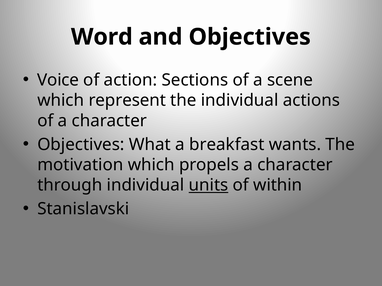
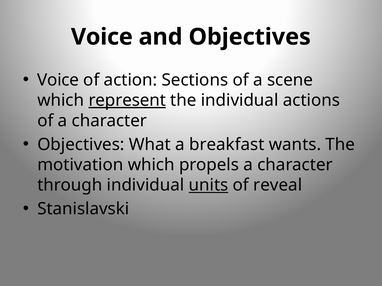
Word at (102, 37): Word -> Voice
represent underline: none -> present
within: within -> reveal
